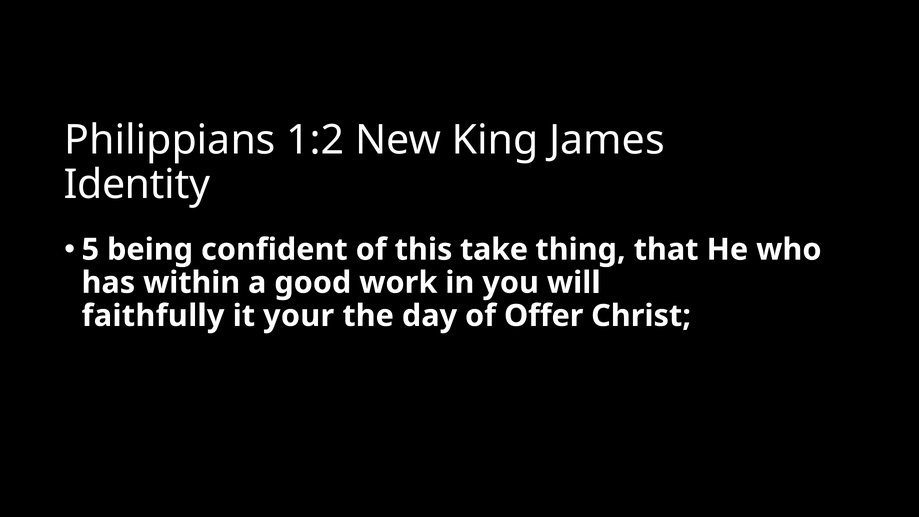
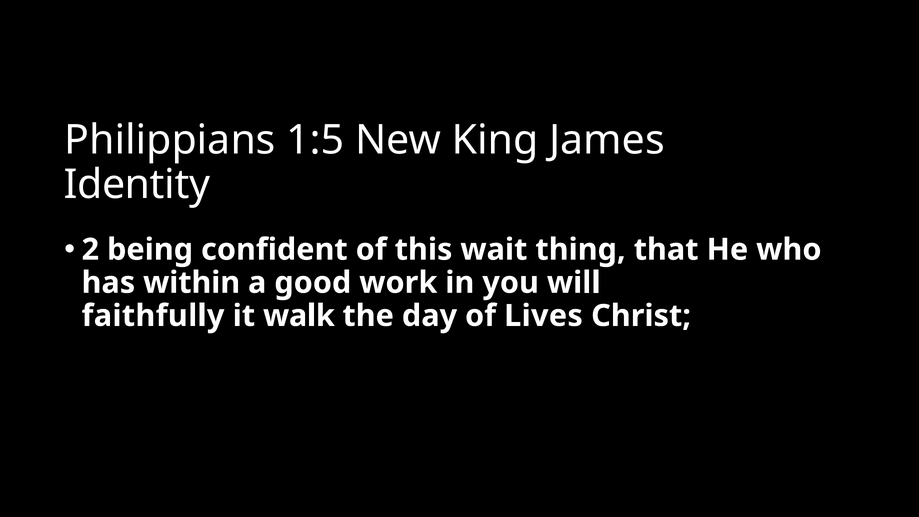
1:2: 1:2 -> 1:5
5: 5 -> 2
take: take -> wait
your: your -> walk
Offer: Offer -> Lives
